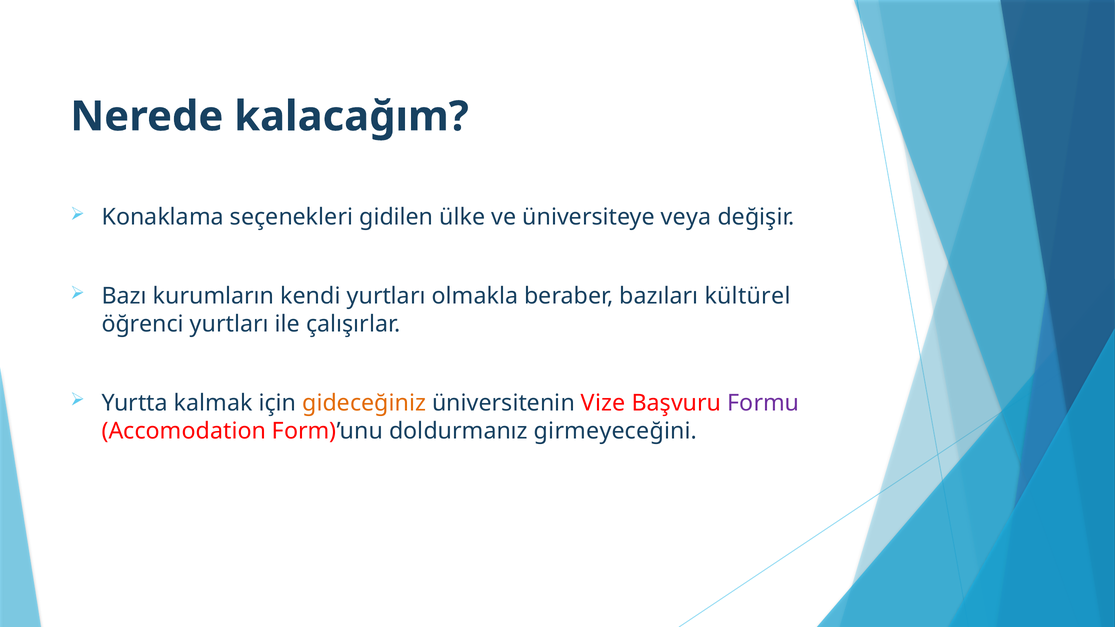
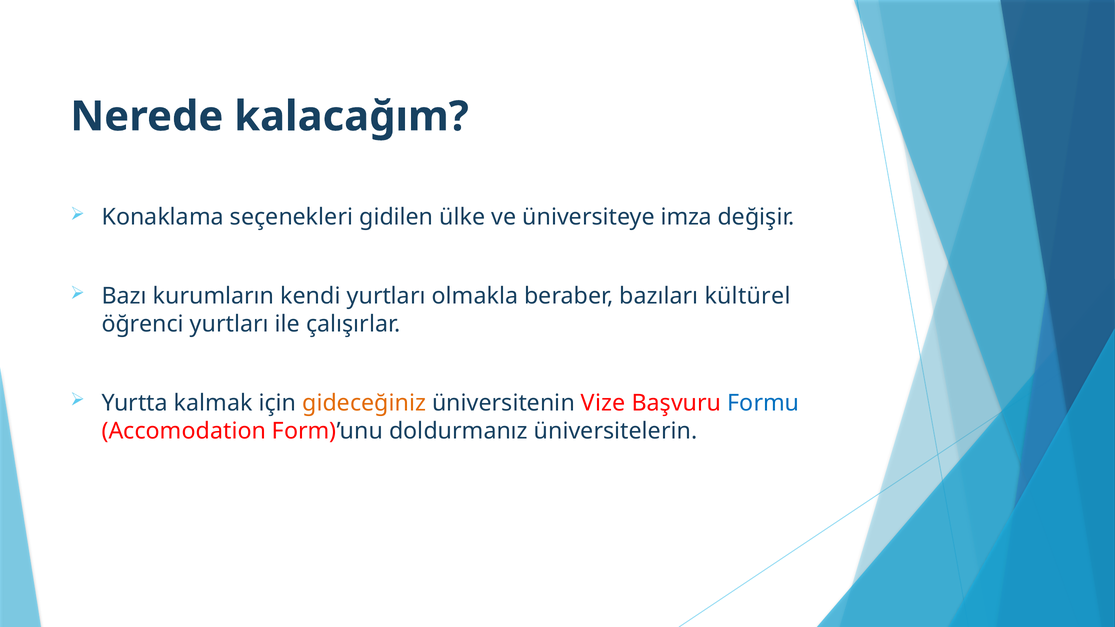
veya: veya -> imza
Formu colour: purple -> blue
girmeyeceğini: girmeyeceğini -> üniversitelerin
